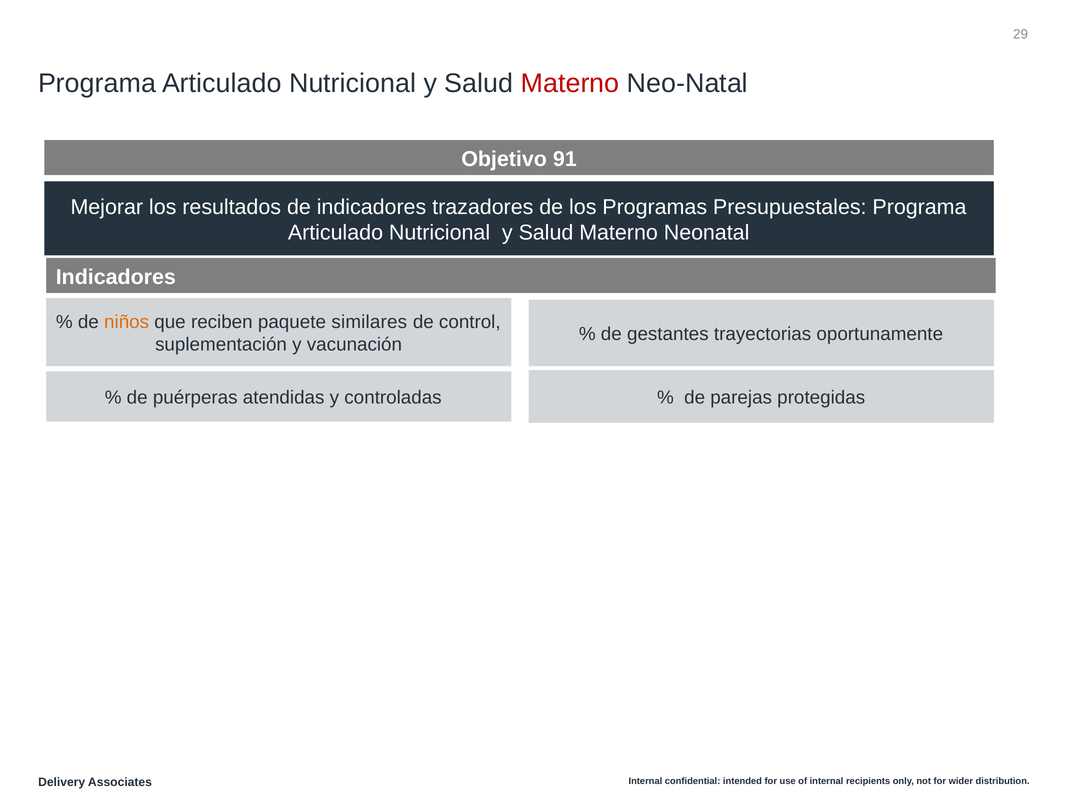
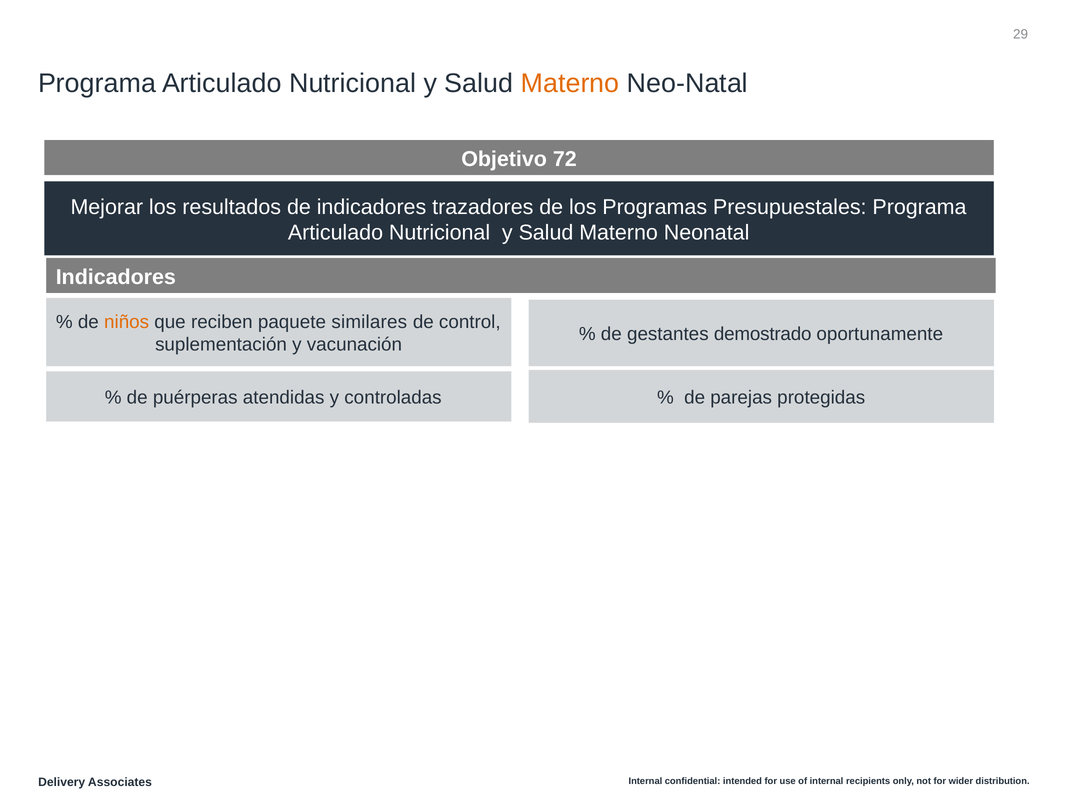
Materno at (570, 84) colour: red -> orange
91: 91 -> 72
trayectorias: trayectorias -> demostrado
